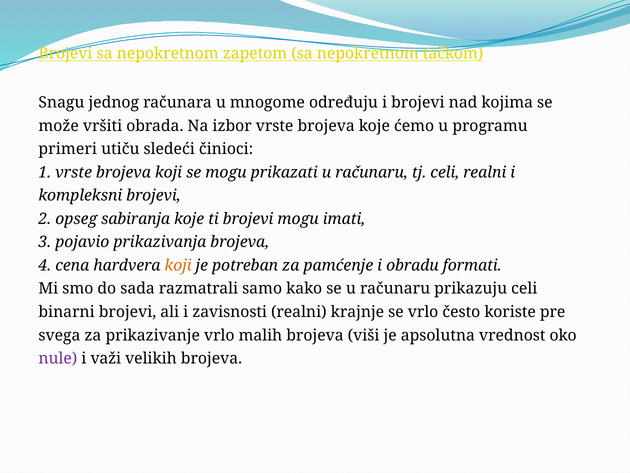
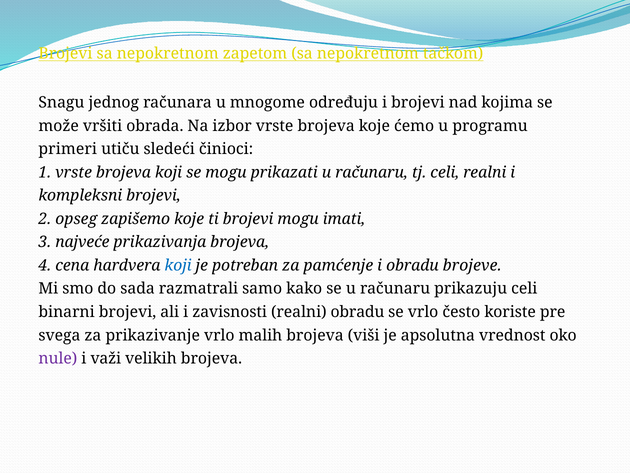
sabiranja: sabiranja -> zapišemo
pojavio: pojavio -> najveće
koji at (178, 265) colour: orange -> blue
formati: formati -> brojeve
realni krajnje: krajnje -> obradu
